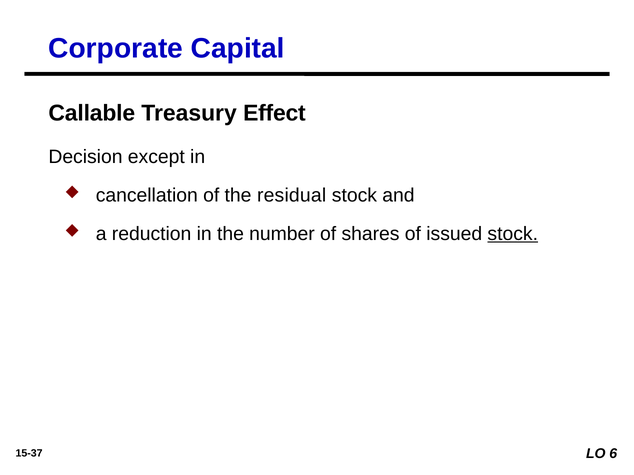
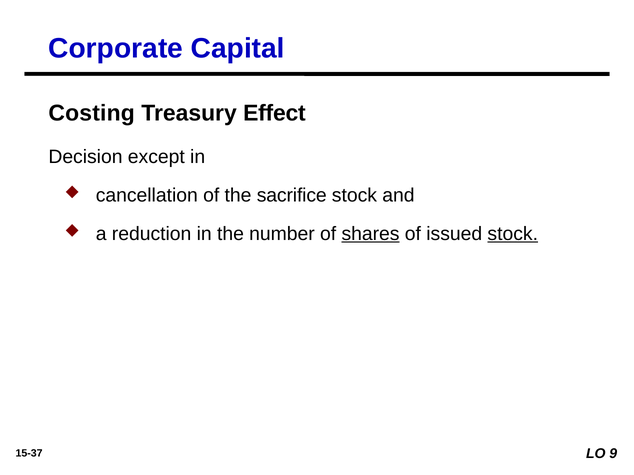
Callable: Callable -> Costing
residual: residual -> sacrifice
shares underline: none -> present
6: 6 -> 9
